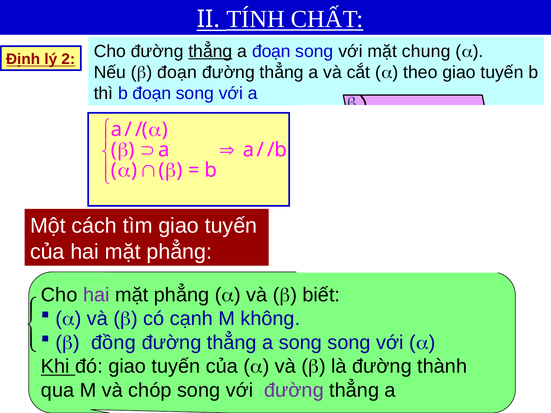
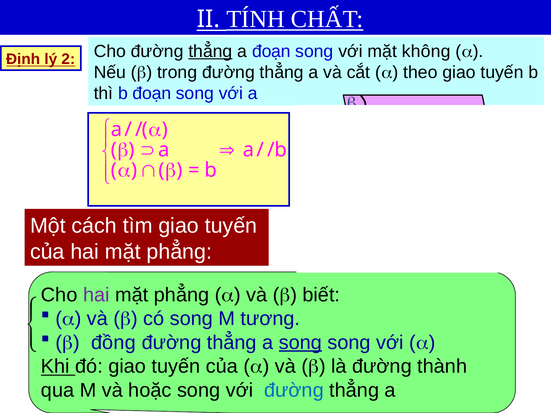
chung: chung -> không
đoạn at (177, 72): đoạn -> trong
có cạnh: cạnh -> song
không: không -> tương
song at (300, 343) underline: none -> present
chóp: chóp -> hoặc
đường at (294, 390) colour: purple -> blue
